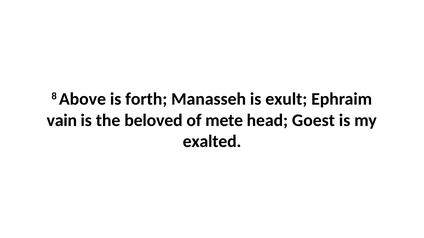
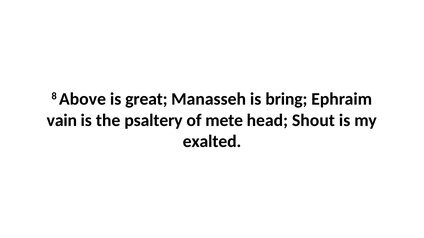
forth: forth -> great
exult: exult -> bring
beloved: beloved -> psaltery
Goest: Goest -> Shout
